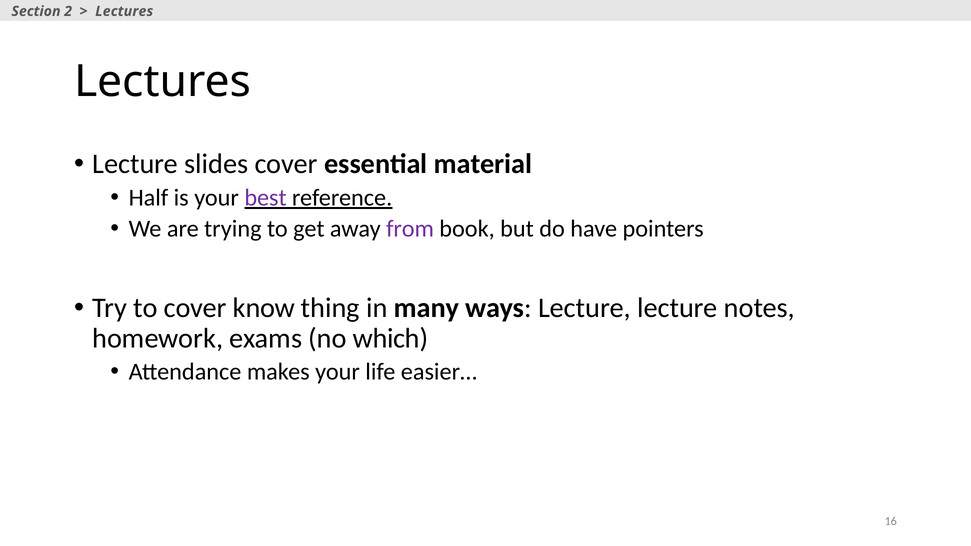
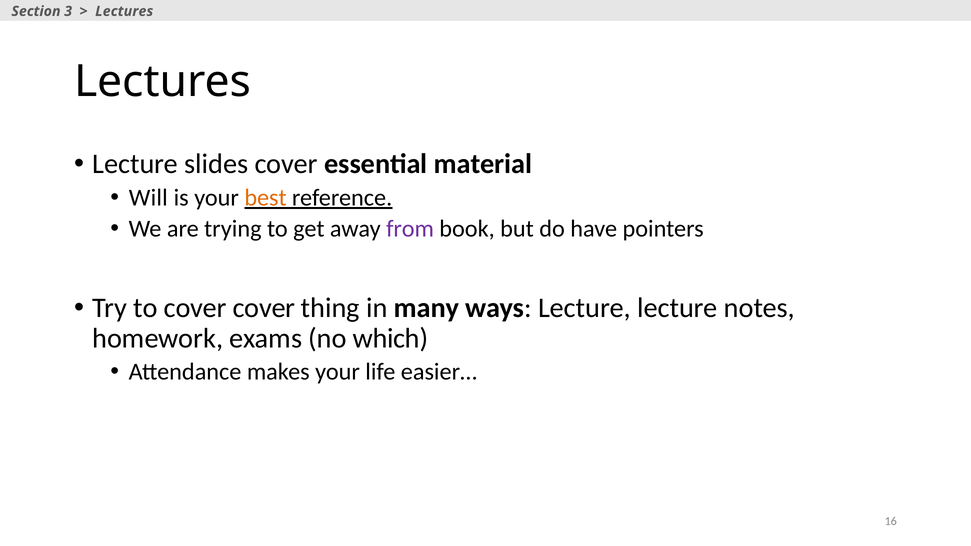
2: 2 -> 3
Half: Half -> Will
best colour: purple -> orange
cover know: know -> cover
